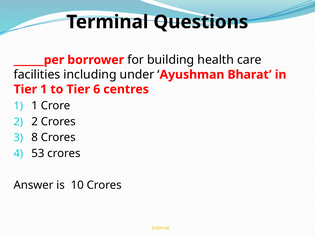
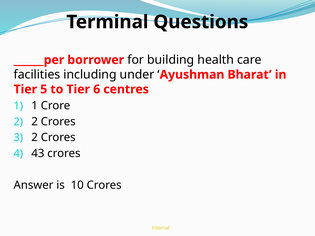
Tier 1: 1 -> 5
8 at (35, 138): 8 -> 2
53: 53 -> 43
